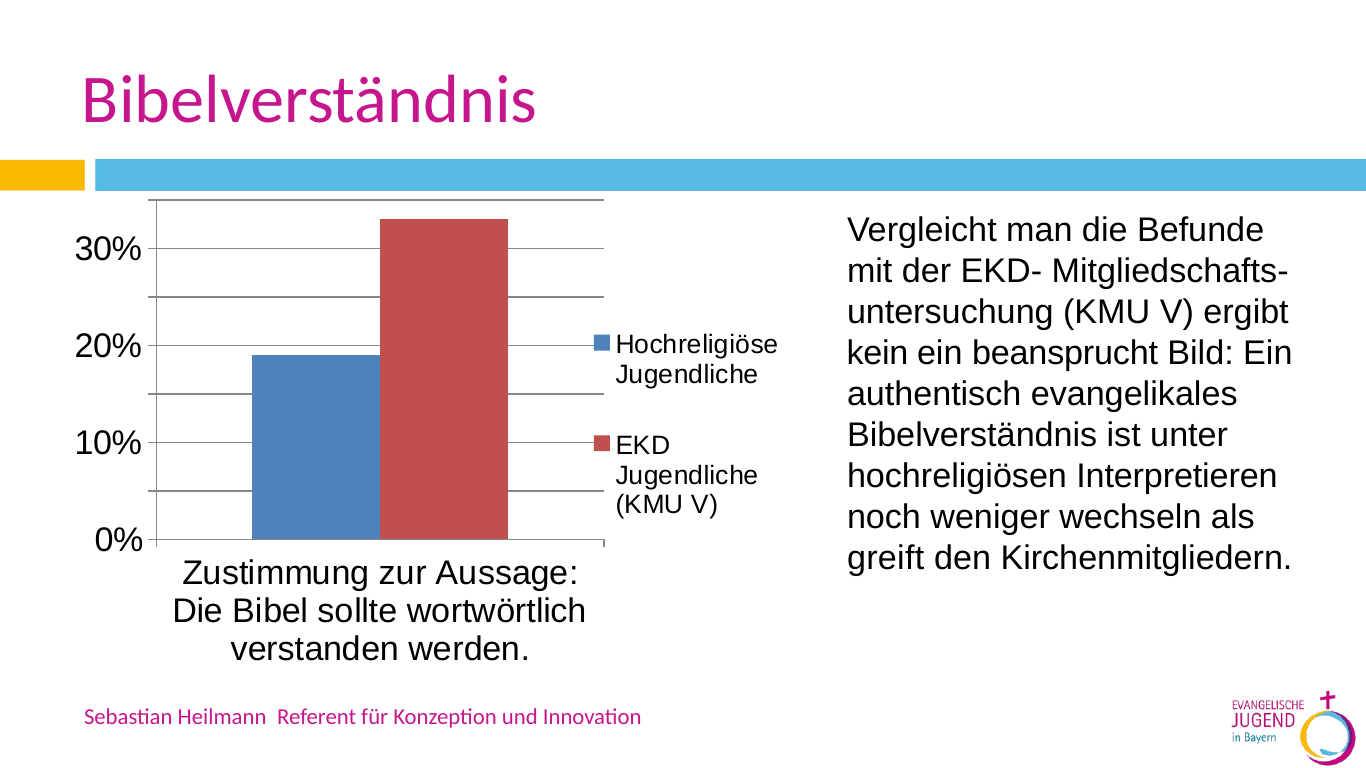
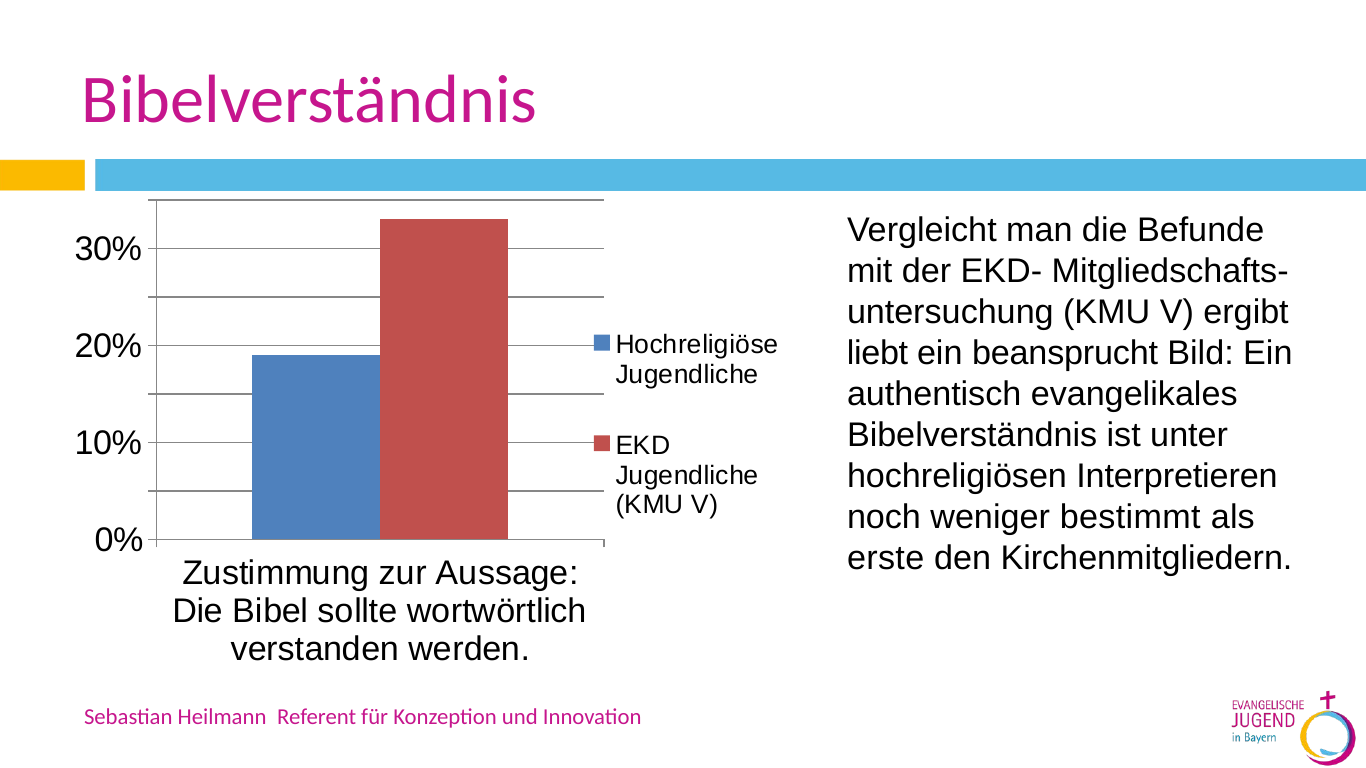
kein: kein -> liebt
wechseln: wechseln -> bestimmt
greift: greift -> erste
